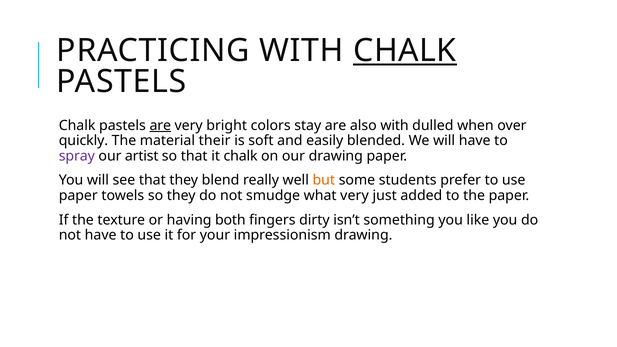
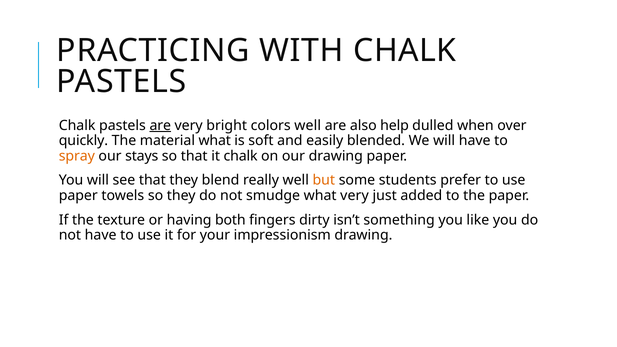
CHALK at (405, 51) underline: present -> none
colors stay: stay -> well
also with: with -> help
material their: their -> what
spray colour: purple -> orange
artist: artist -> stays
